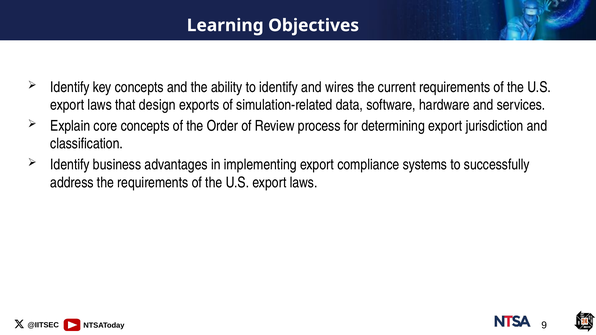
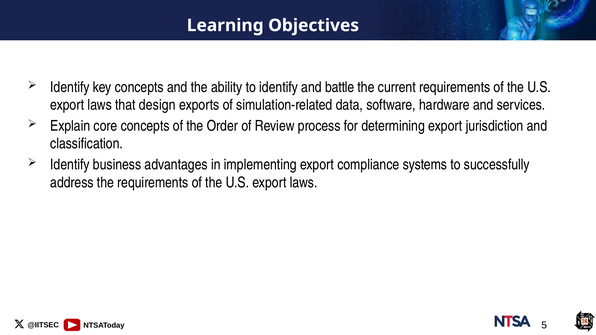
wires: wires -> battle
9: 9 -> 5
